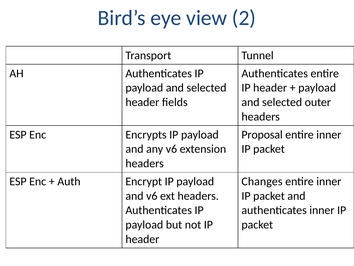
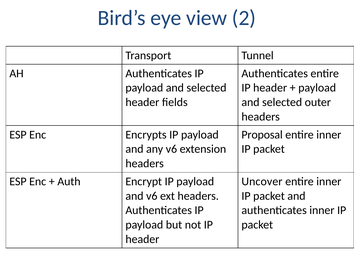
Changes: Changes -> Uncover
